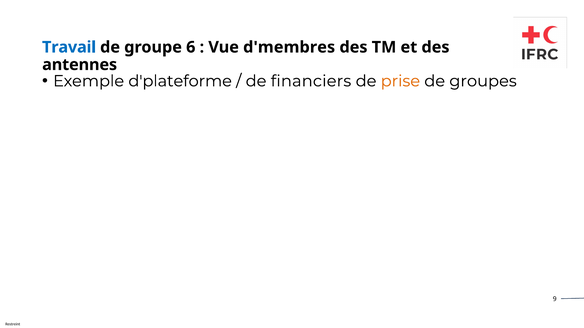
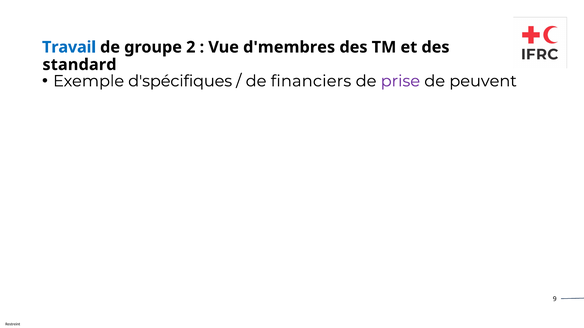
6: 6 -> 2
antennes: antennes -> standard
d'plateforme: d'plateforme -> d'spécifiques
prise colour: orange -> purple
groupes: groupes -> peuvent
